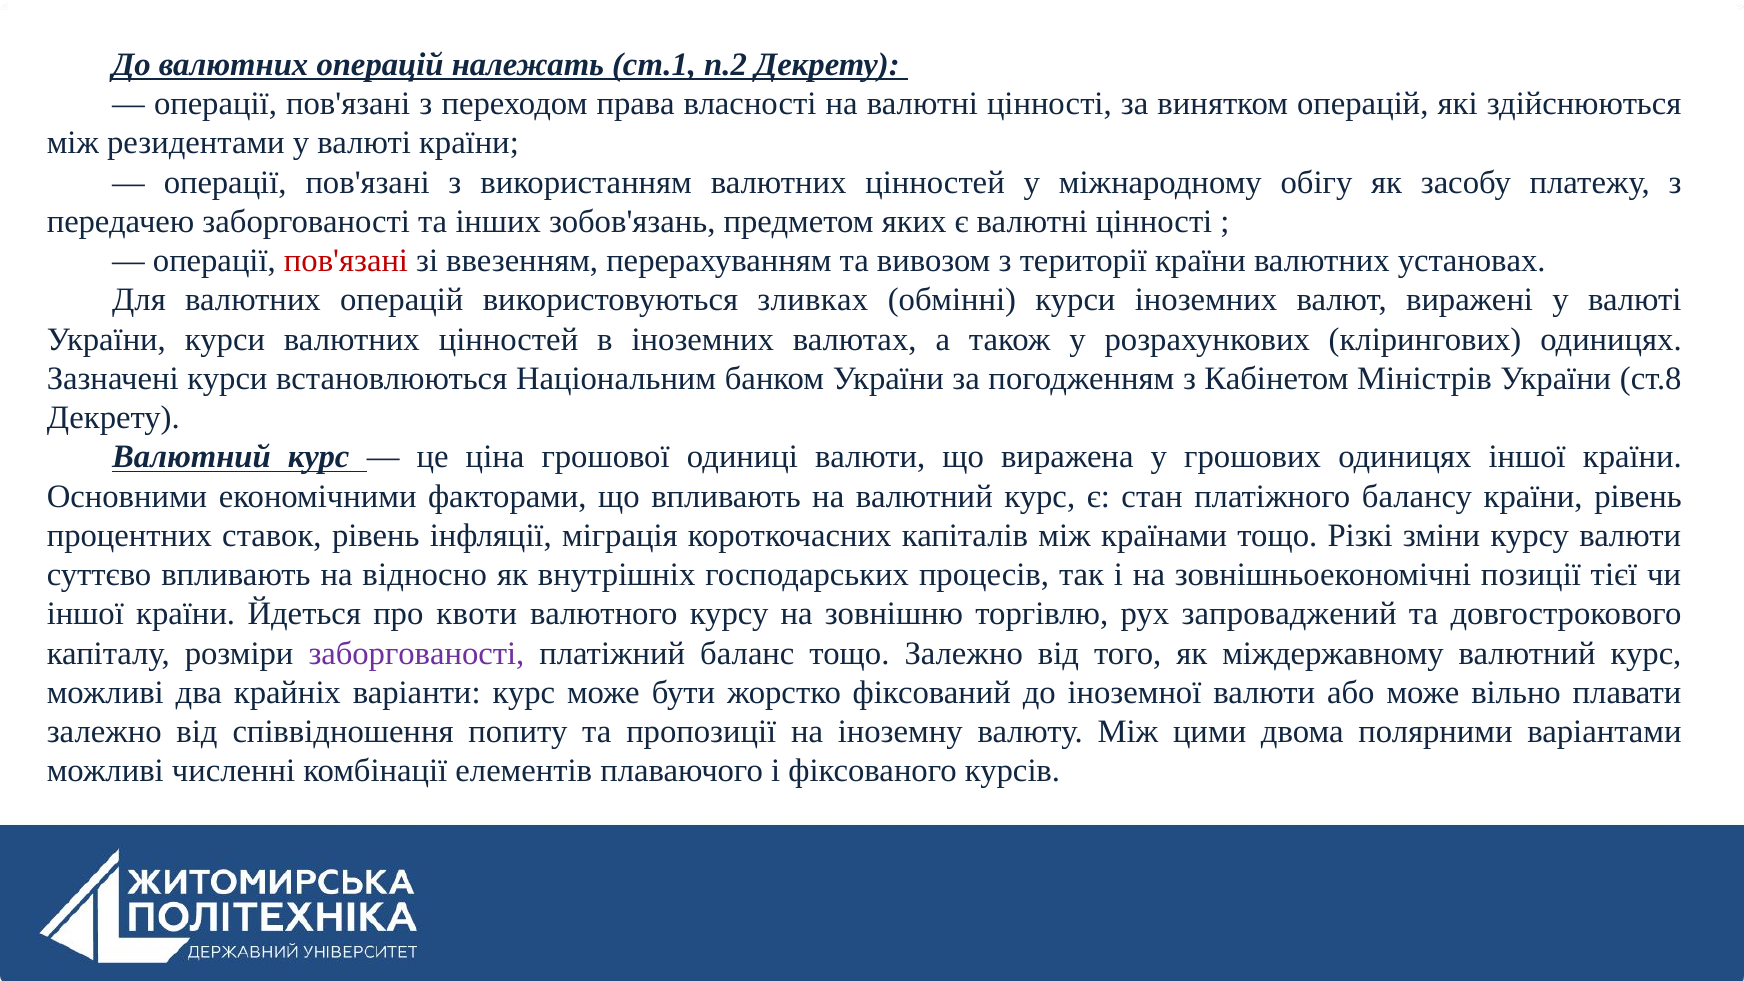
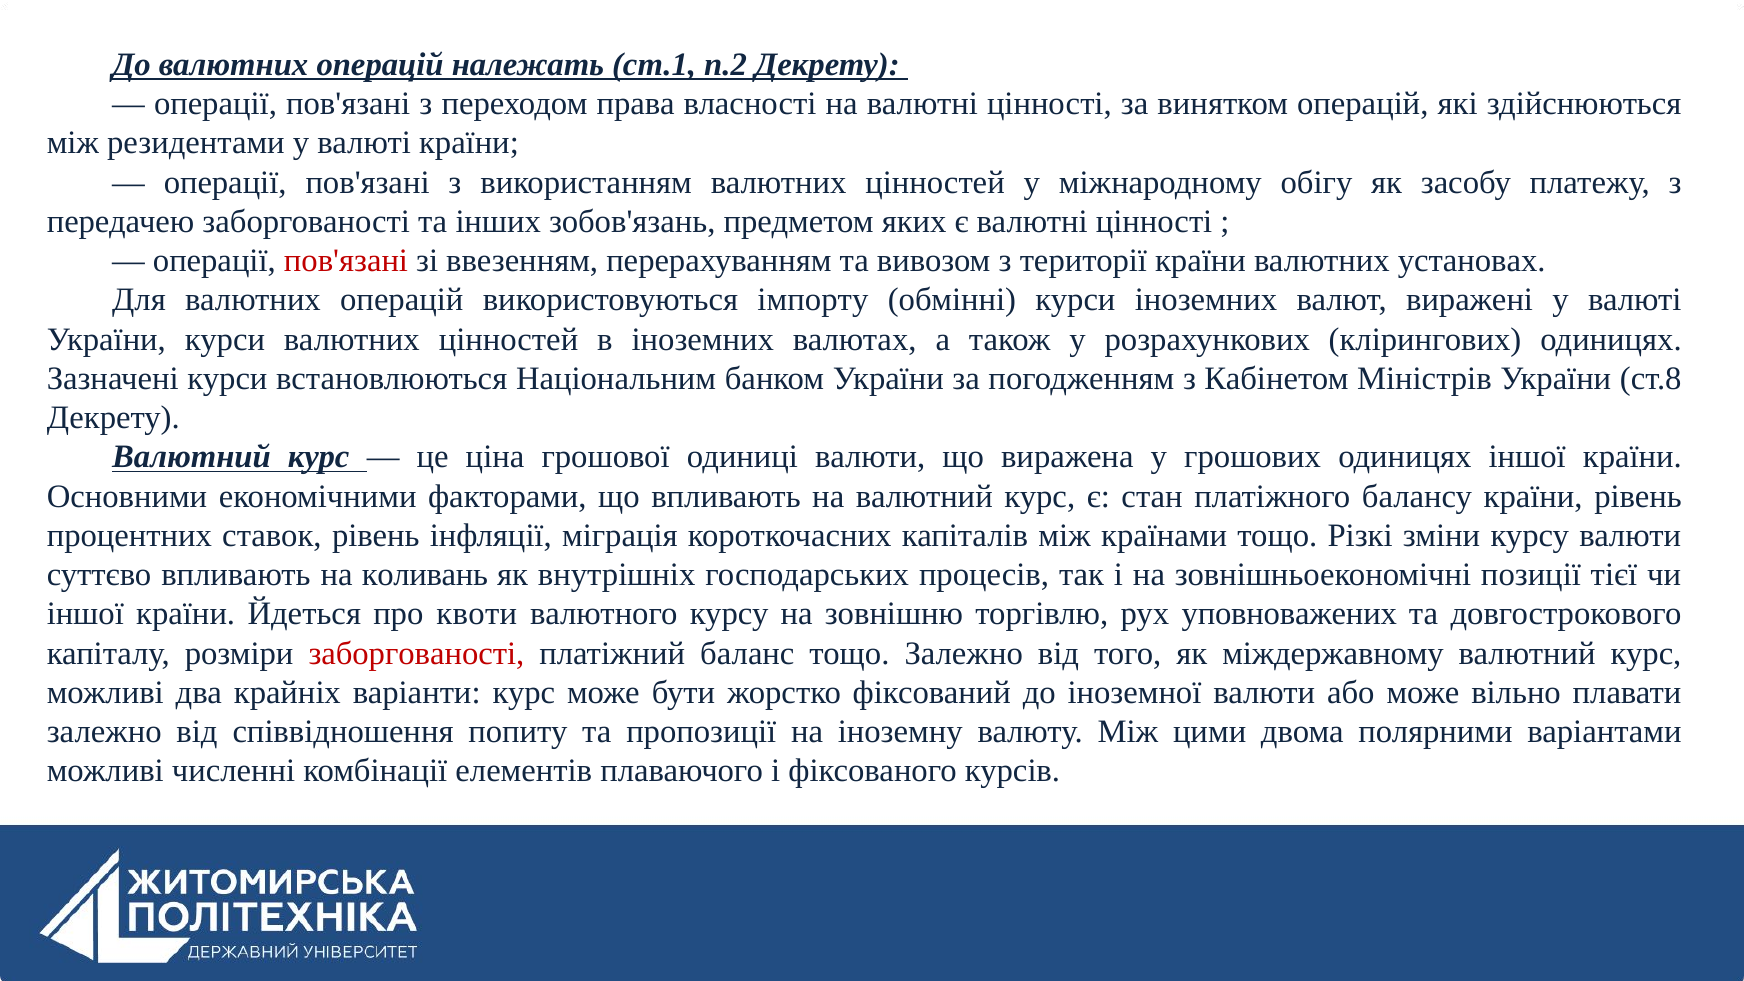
зливках: зливках -> імпорту
відносно: відносно -> коливань
запроваджений: запроваджений -> уповноважених
заборгованості at (416, 653) colour: purple -> red
